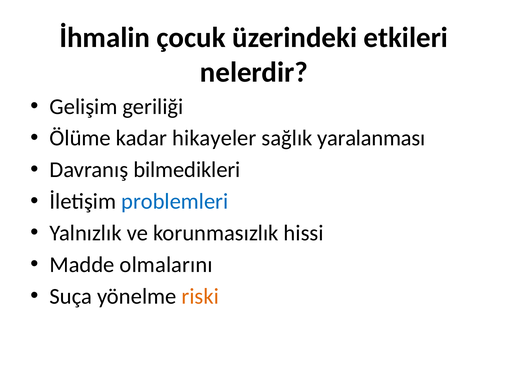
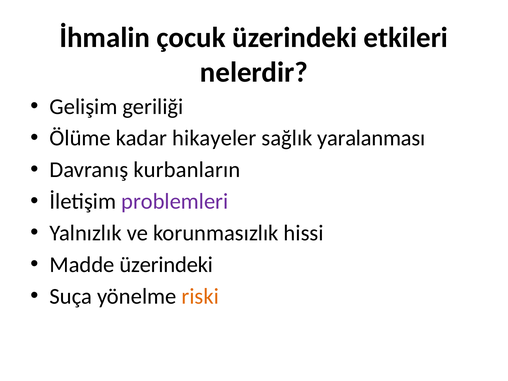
bilmedikleri: bilmedikleri -> kurbanların
problemleri colour: blue -> purple
Madde olmalarını: olmalarını -> üzerindeki
